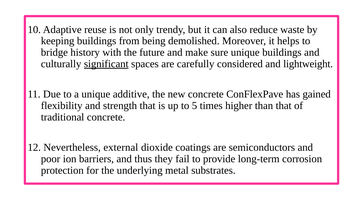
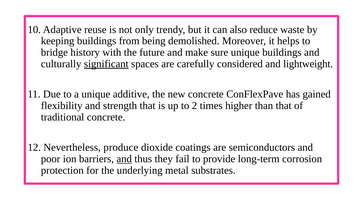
5: 5 -> 2
external: external -> produce
and at (124, 159) underline: none -> present
